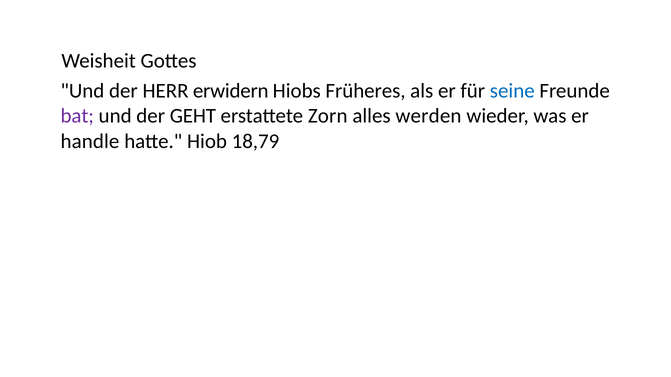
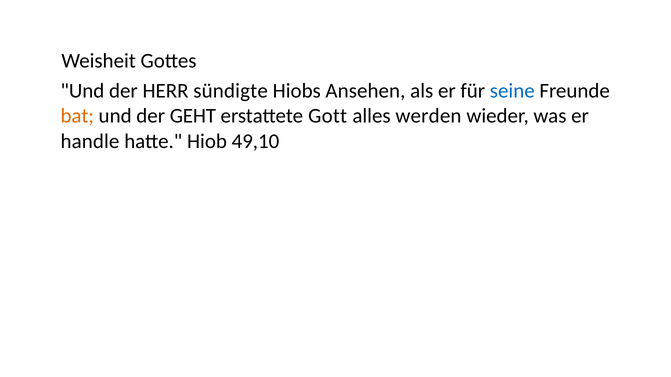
erwidern: erwidern -> sündigte
Früheres: Früheres -> Ansehen
bat colour: purple -> orange
Zorn: Zorn -> Gott
18,79: 18,79 -> 49,10
